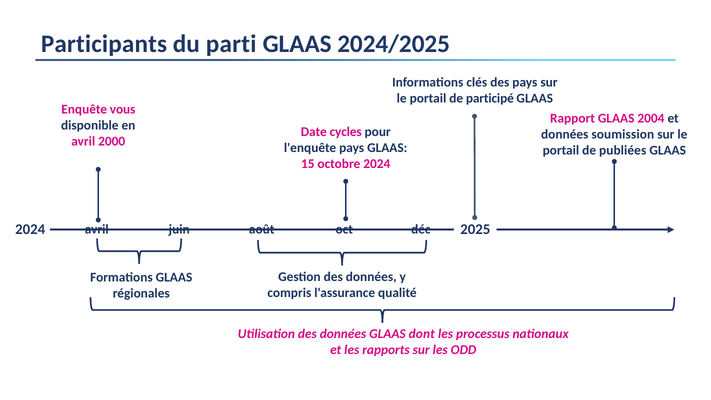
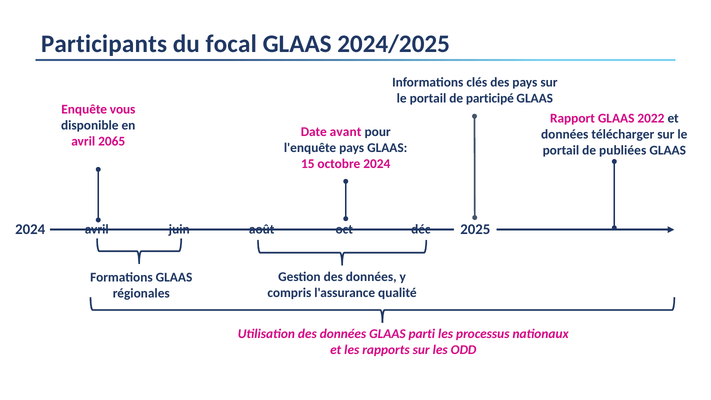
parti: parti -> focal
2004: 2004 -> 2022
cycles: cycles -> avant
soumission: soumission -> télécharger
2000: 2000 -> 2065
dont: dont -> parti
